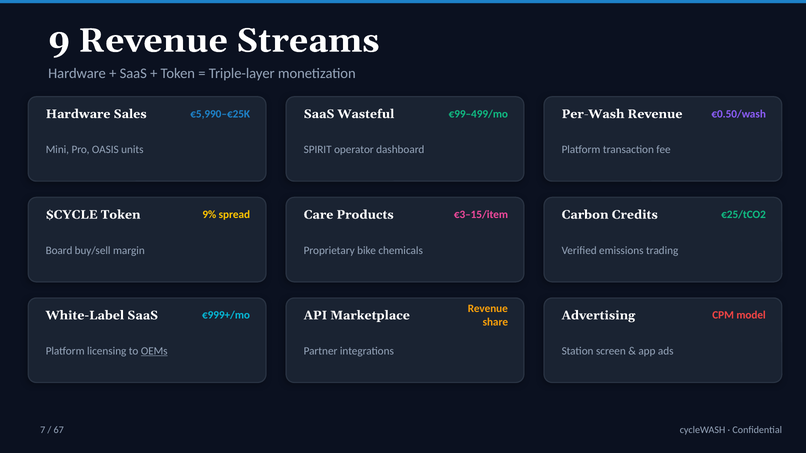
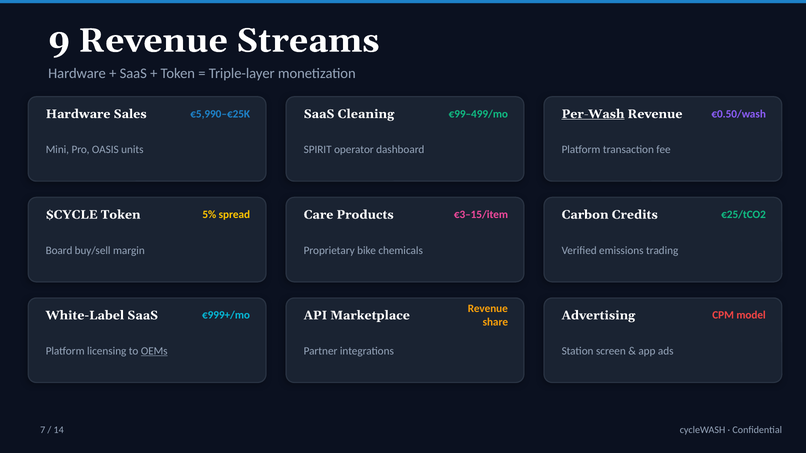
Wasteful: Wasteful -> Cleaning
Per-Wash underline: none -> present
9%: 9% -> 5%
67: 67 -> 14
